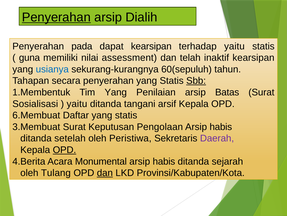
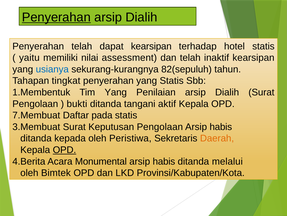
Penyerahan pada: pada -> telah
terhadap yaitu: yaitu -> hotel
guna: guna -> yaitu
60(sepuluh: 60(sepuluh -> 82(sepuluh
secara: secara -> tingkat
Sbb underline: present -> none
Penilaian arsip Batas: Batas -> Dialih
Sosialisasi at (35, 103): Sosialisasi -> Pengolaan
yaitu at (77, 103): yaitu -> bukti
arsif: arsif -> aktif
6.Membuat: 6.Membuat -> 7.Membuat
Daftar yang: yang -> pada
setelah: setelah -> kepada
Daerah colour: purple -> orange
sejarah: sejarah -> melalui
Tulang: Tulang -> Bimtek
dan at (105, 172) underline: present -> none
